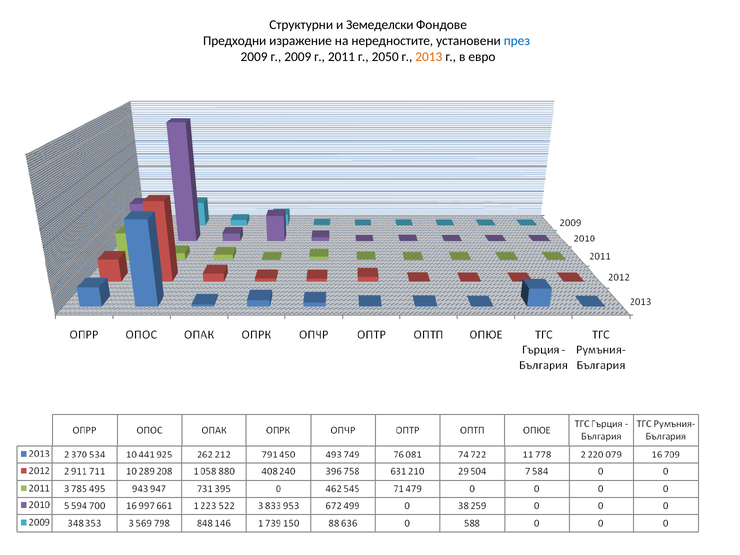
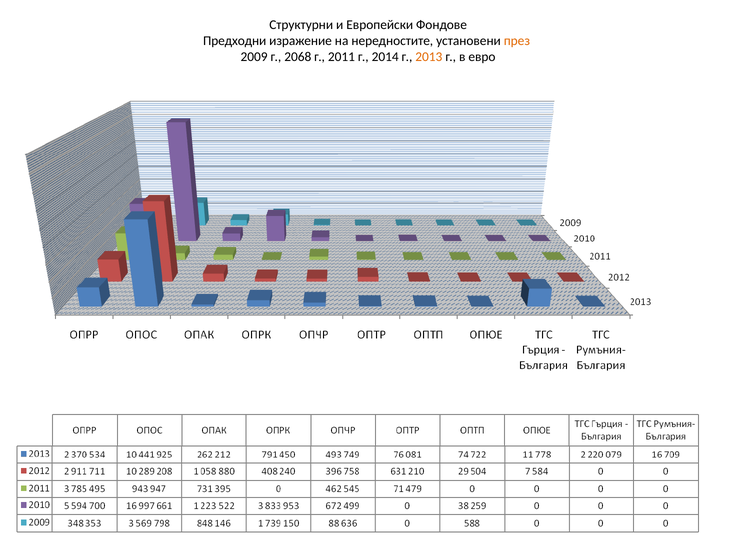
Земеделски: Земеделски -> Европейски
през colour: blue -> orange
г 2009: 2009 -> 2068
2050: 2050 -> 2014
